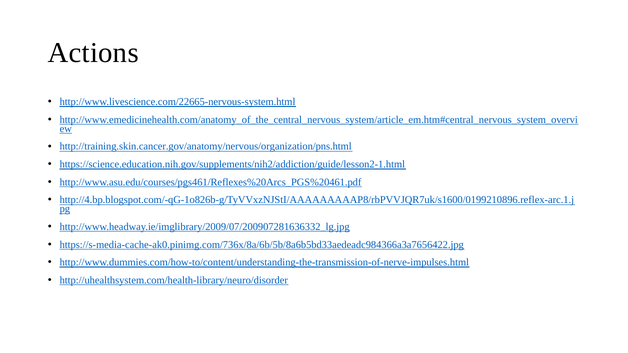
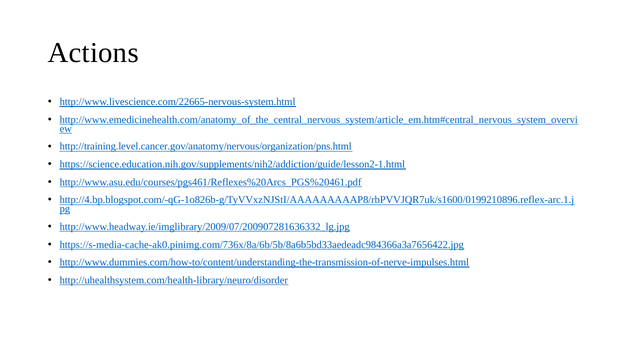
http://training.skin.cancer.gov/anatomy/nervous/organization/pns.html: http://training.skin.cancer.gov/anatomy/nervous/organization/pns.html -> http://training.level.cancer.gov/anatomy/nervous/organization/pns.html
